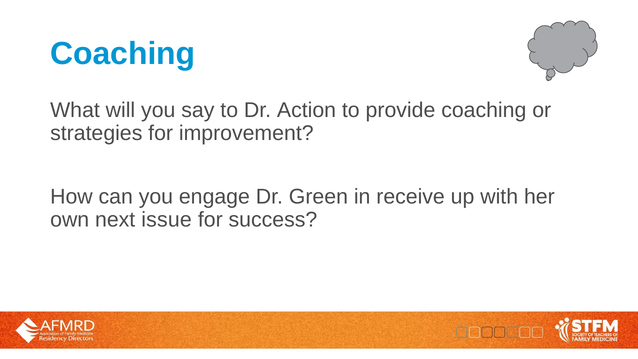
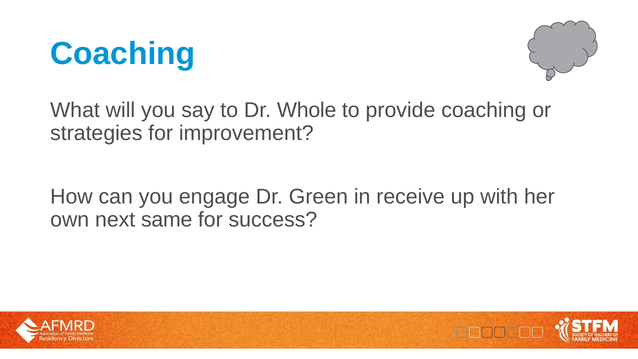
Action: Action -> Whole
issue: issue -> same
